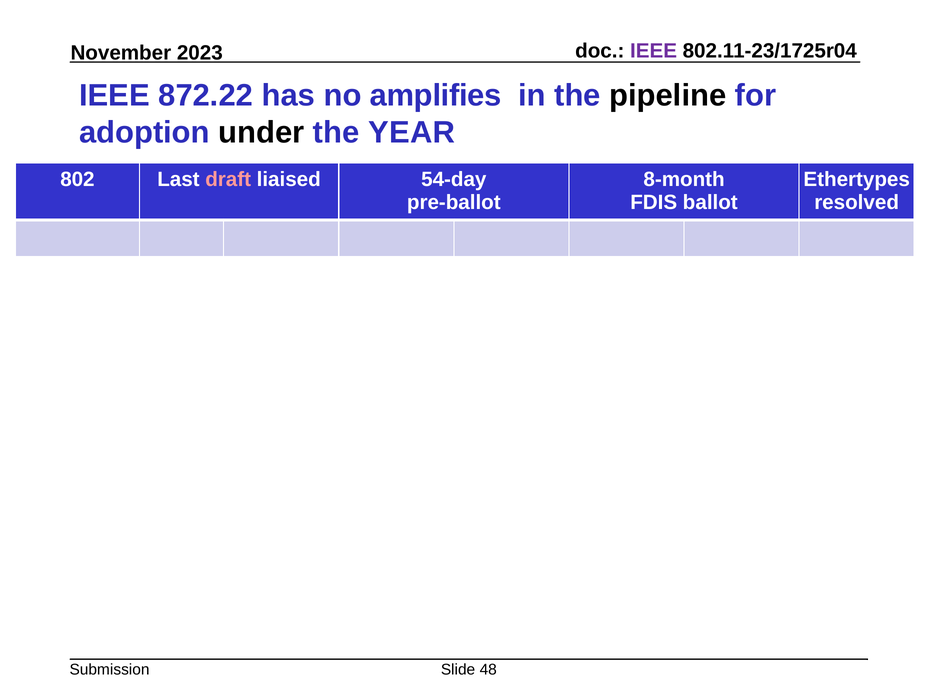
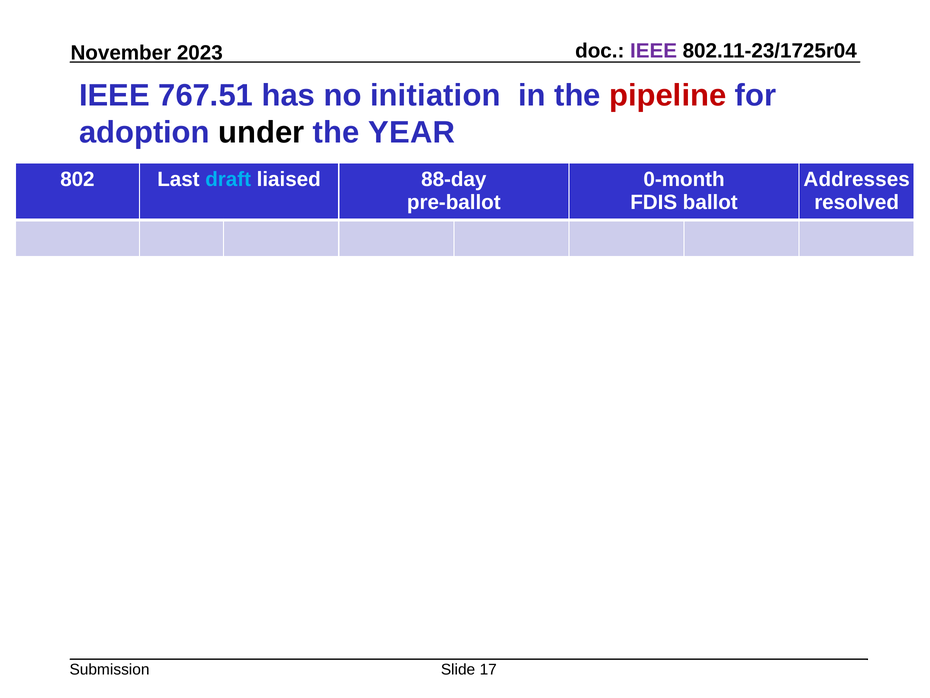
872.22: 872.22 -> 767.51
amplifies: amplifies -> initiation
pipeline colour: black -> red
draft colour: pink -> light blue
54-day: 54-day -> 88-day
8-month: 8-month -> 0-month
Ethertypes: Ethertypes -> Addresses
48: 48 -> 17
